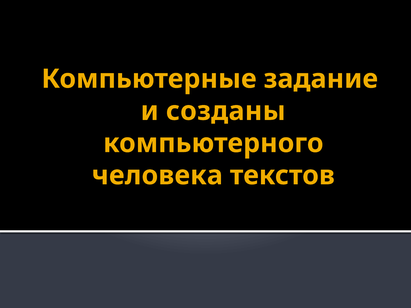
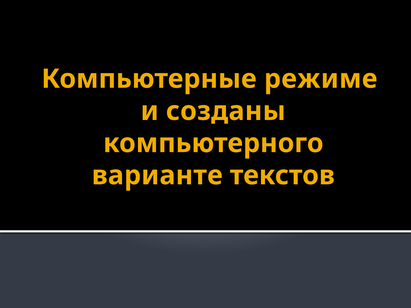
задание: задание -> режиме
человека: человека -> варианте
